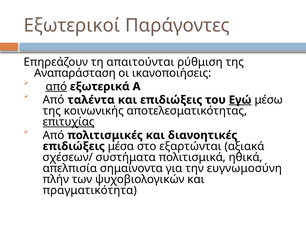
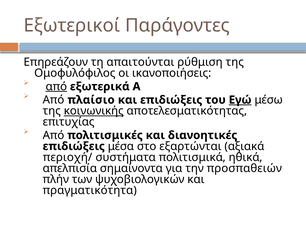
Αναπαράσταση: Αναπαράσταση -> Ομοφυλόφιλος
ταλέντα: ταλέντα -> πλαίσιο
κοινωνικής underline: none -> present
επιτυχίας underline: present -> none
σχέσεων/: σχέσεων/ -> περιοχή/
ευγνωμοσύνη: ευγνωμοσύνη -> προσπαθειών
